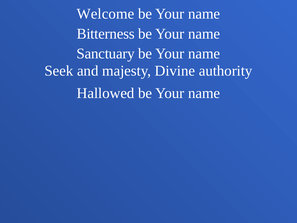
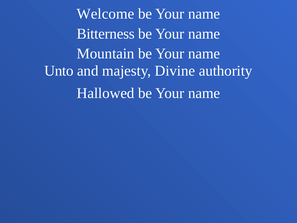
Sanctuary: Sanctuary -> Mountain
Seek: Seek -> Unto
